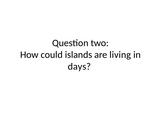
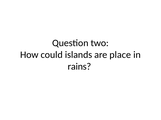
living: living -> place
days: days -> rains
